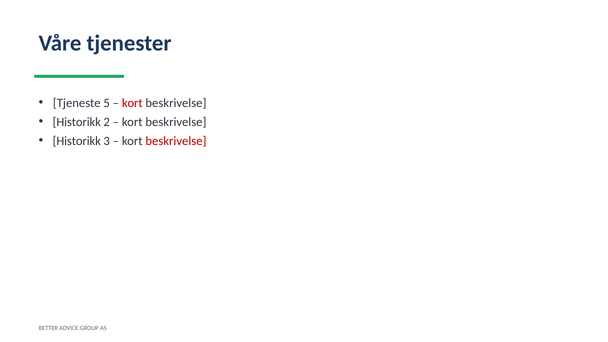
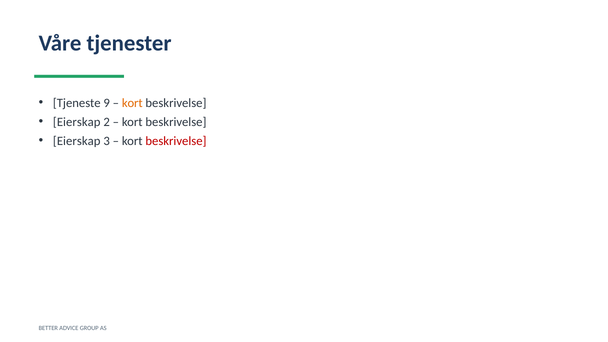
5: 5 -> 9
kort at (132, 103) colour: red -> orange
Historikk at (77, 122): Historikk -> Eierskap
Historikk at (77, 141): Historikk -> Eierskap
